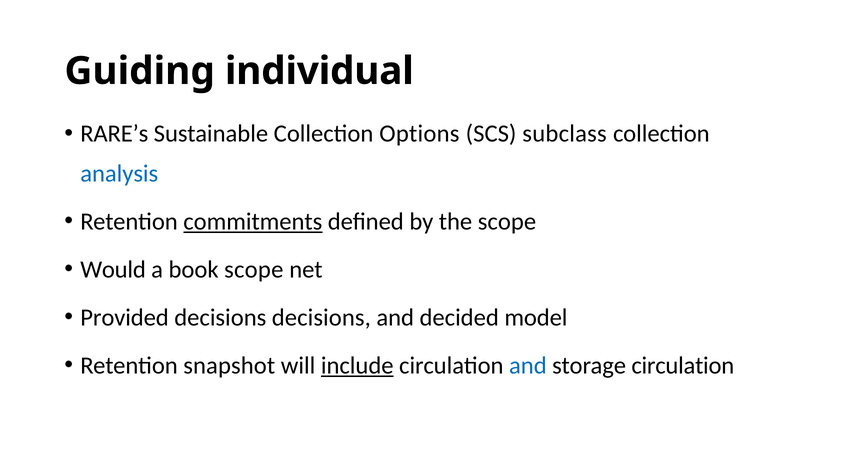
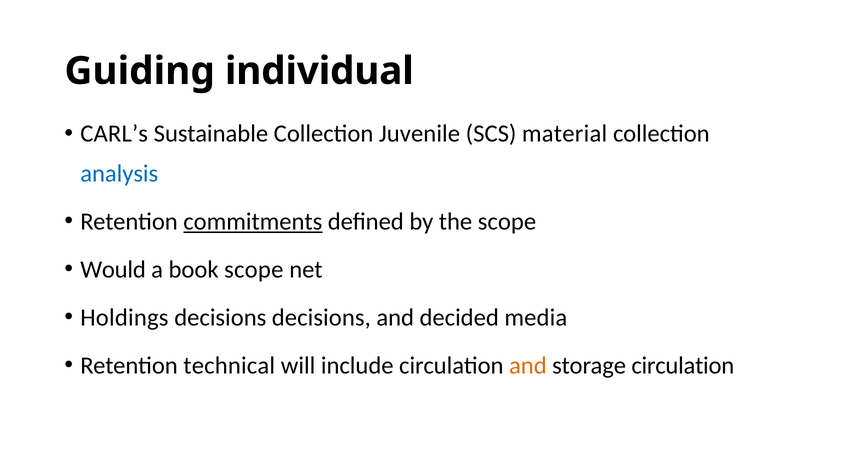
RARE’s: RARE’s -> CARL’s
Options: Options -> Juvenile
subclass: subclass -> material
Provided: Provided -> Holdings
model: model -> media
snapshot: snapshot -> technical
include underline: present -> none
and at (528, 365) colour: blue -> orange
